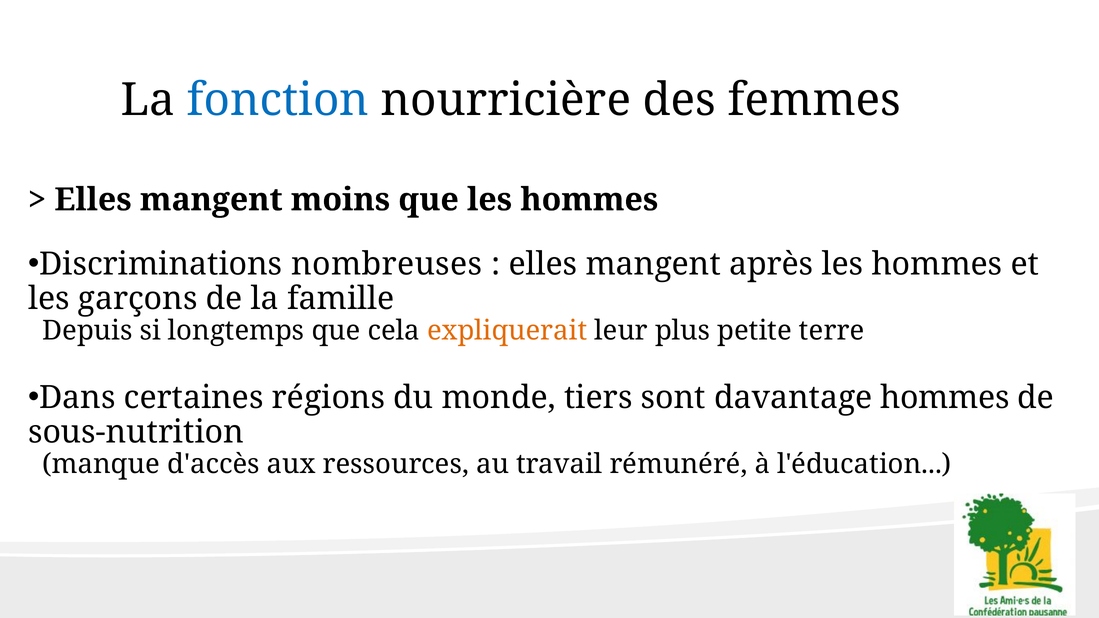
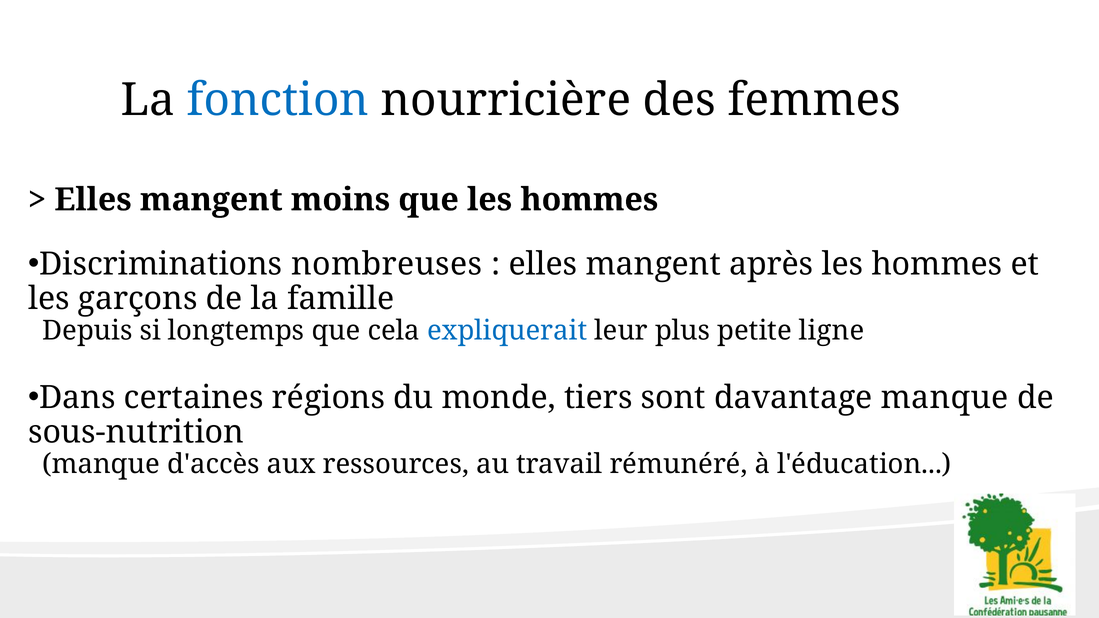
expliquerait colour: orange -> blue
terre: terre -> ligne
davantage hommes: hommes -> manque
